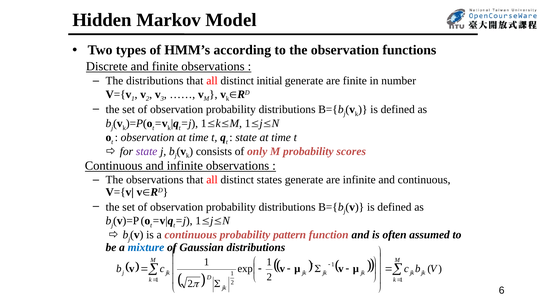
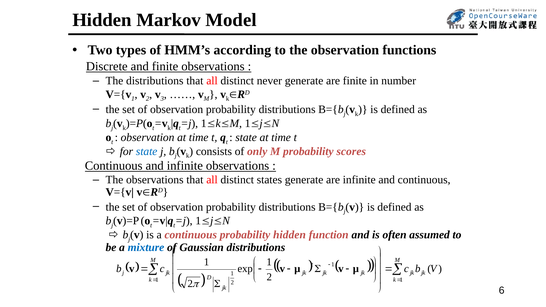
initial: initial -> never
state at (147, 151) colour: purple -> blue
probability pattern: pattern -> hidden
